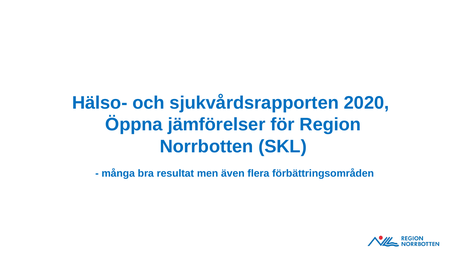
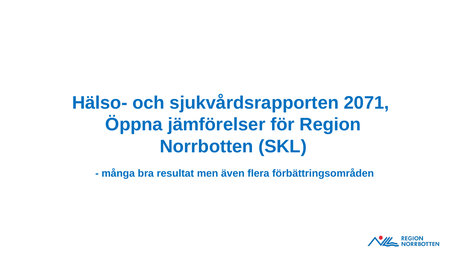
2020: 2020 -> 2071
